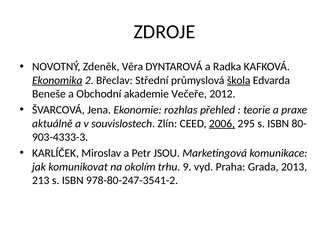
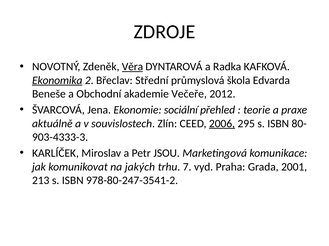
Věra underline: none -> present
škola underline: present -> none
rozhlas: rozhlas -> sociální
okolím: okolím -> jakých
9: 9 -> 7
2013: 2013 -> 2001
